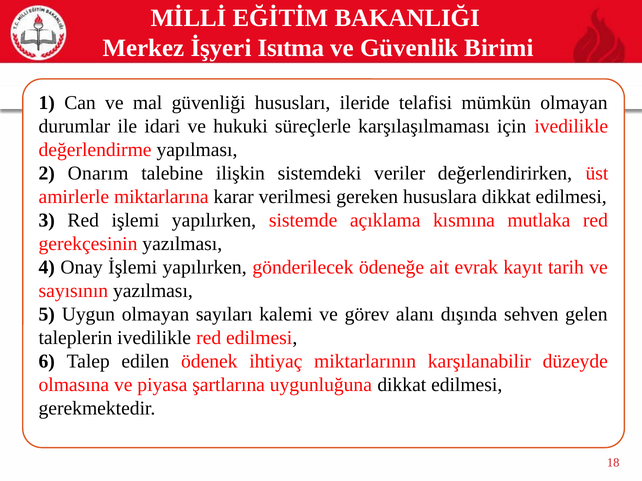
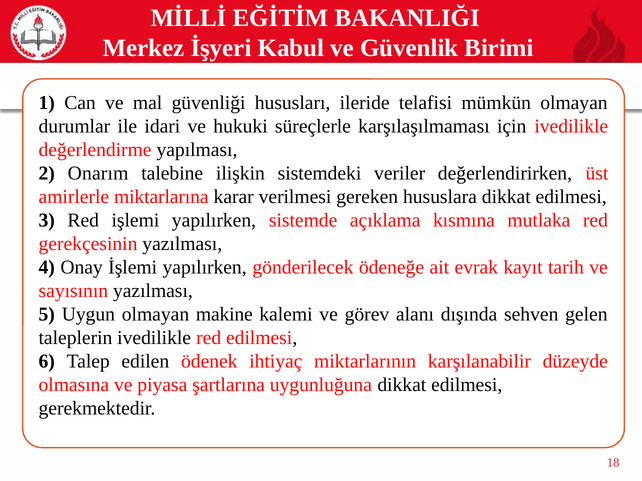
Isıtma: Isıtma -> Kabul
sayıları: sayıları -> makine
